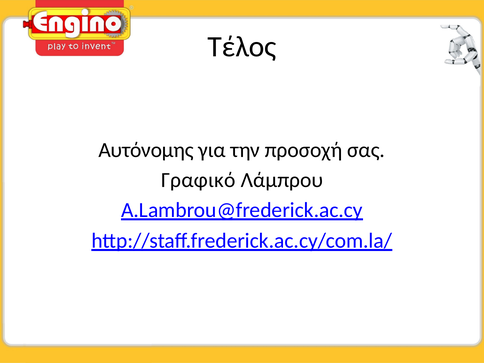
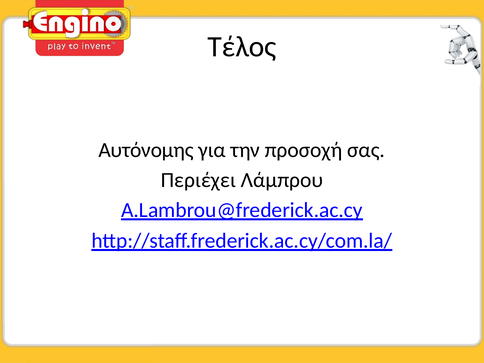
Γραφικό: Γραφικό -> Περιέχει
